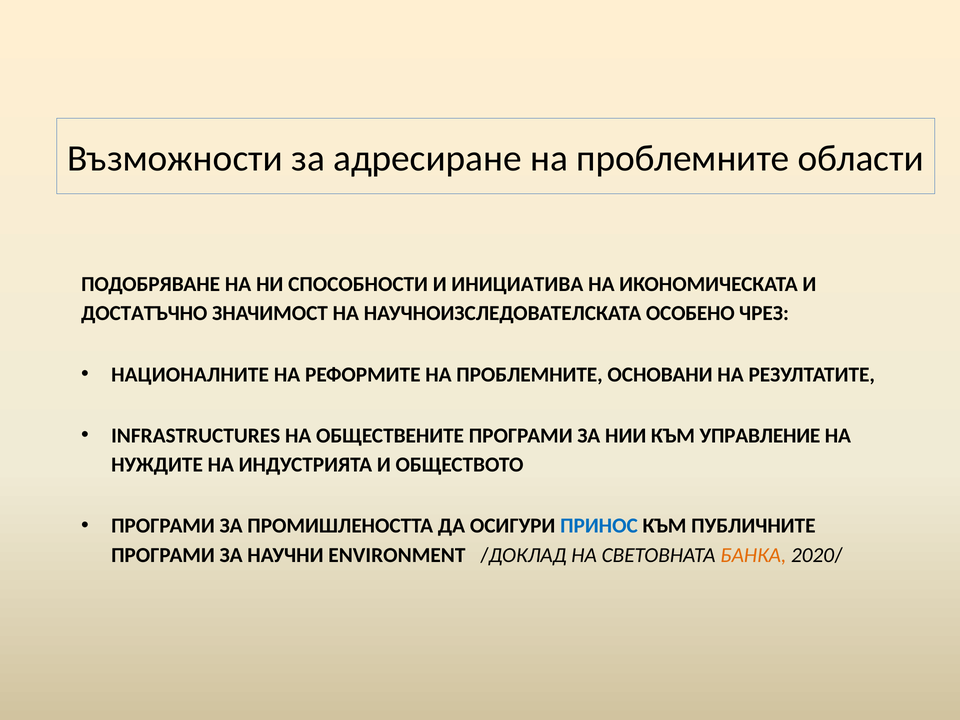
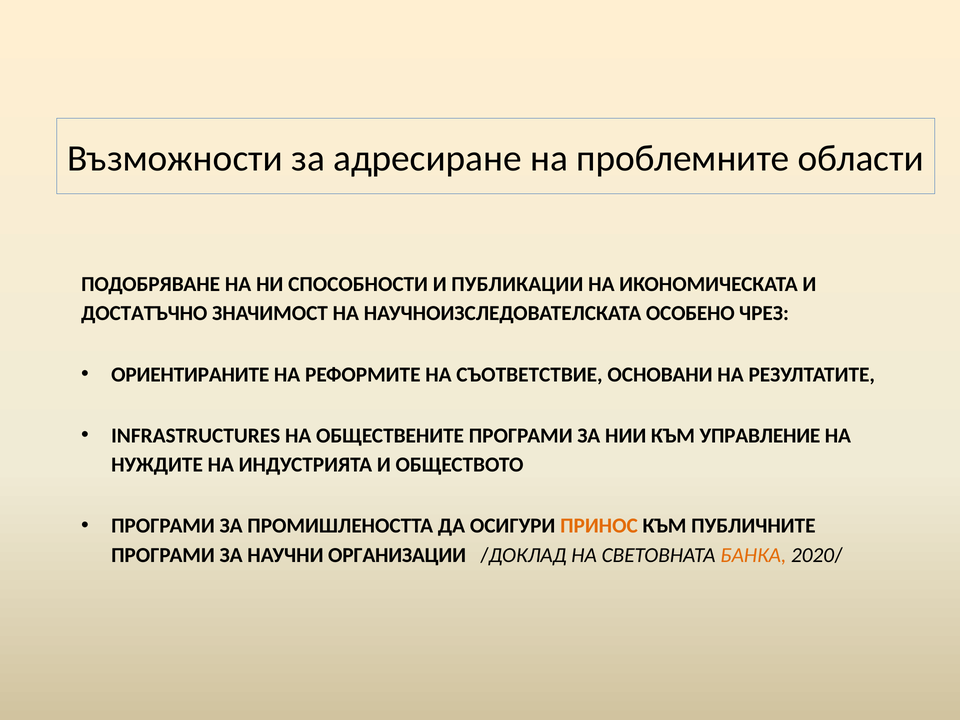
ИНИЦИАТИВА: ИНИЦИАТИВА -> ПУБЛИКАЦИИ
НАЦИОНАЛНИТЕ: НАЦИОНАЛНИТЕ -> ОРИЕНТИРАНИТЕ
РЕФОРМИТЕ НА ПРОБЛЕМНИТЕ: ПРОБЛЕМНИТЕ -> СЪОТВЕТСТВИЕ
ПРИНОС colour: blue -> orange
ENVIRONMENT: ENVIRONMENT -> ОРГАНИЗАЦИИ
